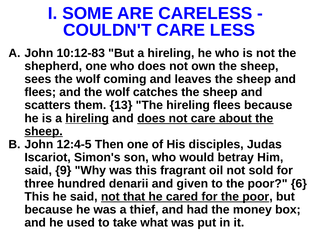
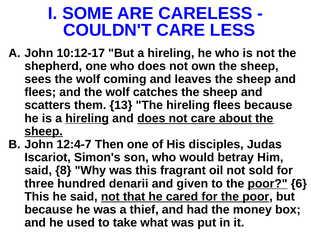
10:12-83: 10:12-83 -> 10:12-17
12:4-5: 12:4-5 -> 12:4-7
9: 9 -> 8
poor at (268, 184) underline: none -> present
